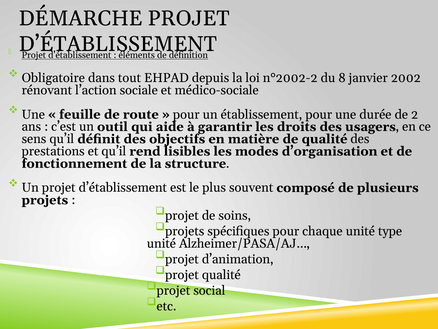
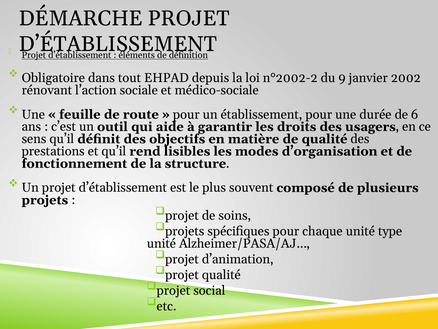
8: 8 -> 9
2: 2 -> 6
